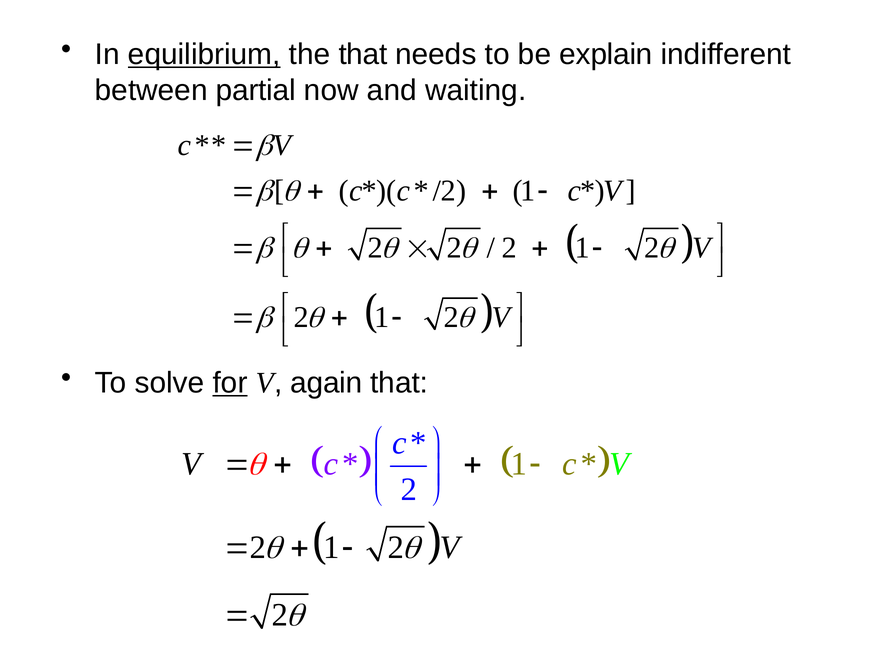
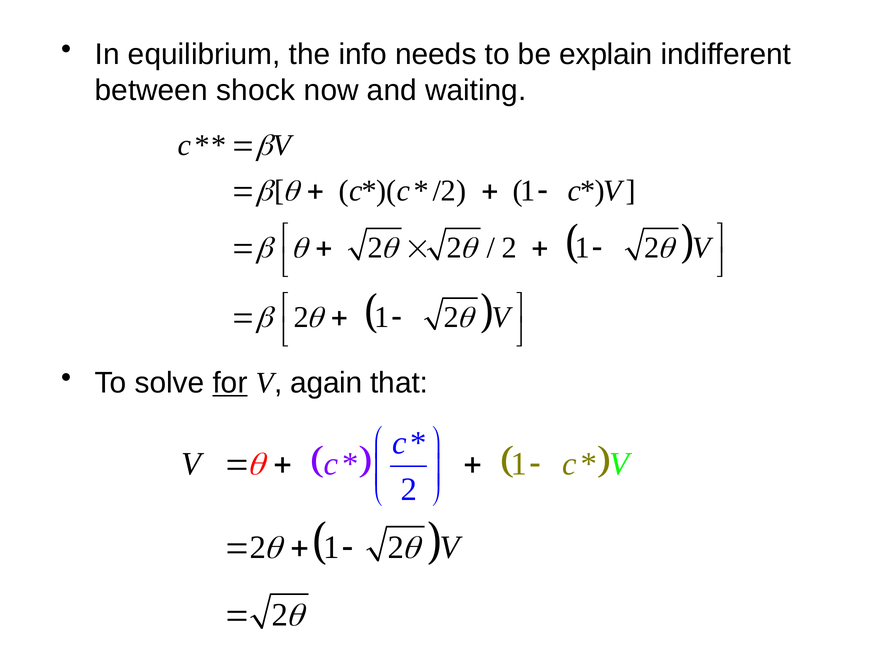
equilibrium underline: present -> none
the that: that -> info
partial: partial -> shock
